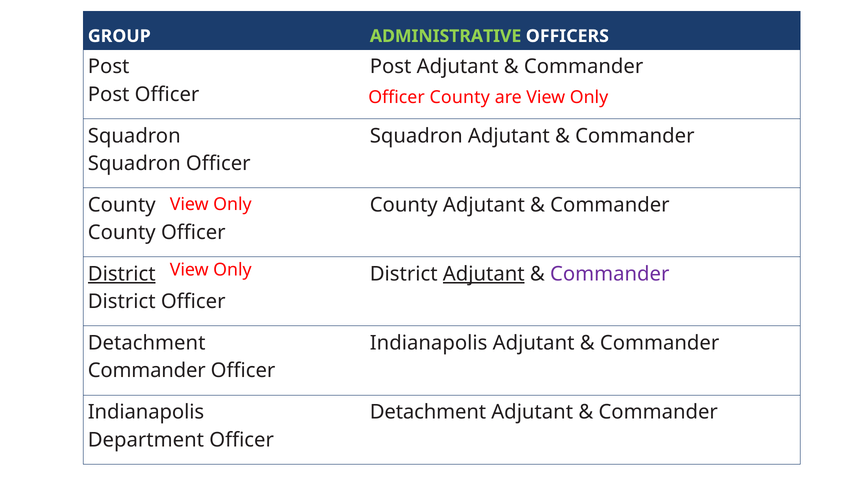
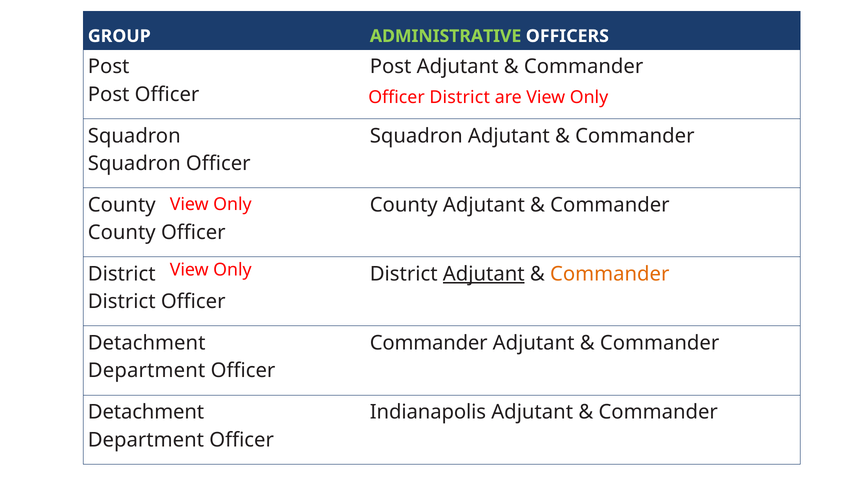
County at (460, 97): County -> District
District at (122, 274) underline: present -> none
Commander at (610, 274) colour: purple -> orange
Indianapolis at (429, 343): Indianapolis -> Commander
Commander at (147, 371): Commander -> Department
Indianapolis at (146, 412): Indianapolis -> Detachment
Detachment at (428, 412): Detachment -> Indianapolis
